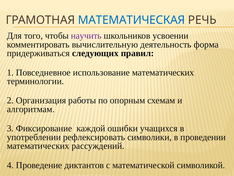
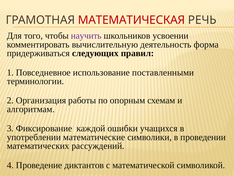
МАТЕМАТИЧЕСКАЯ colour: blue -> red
использование математических: математических -> поставленными
рефлексировать: рефлексировать -> математические
